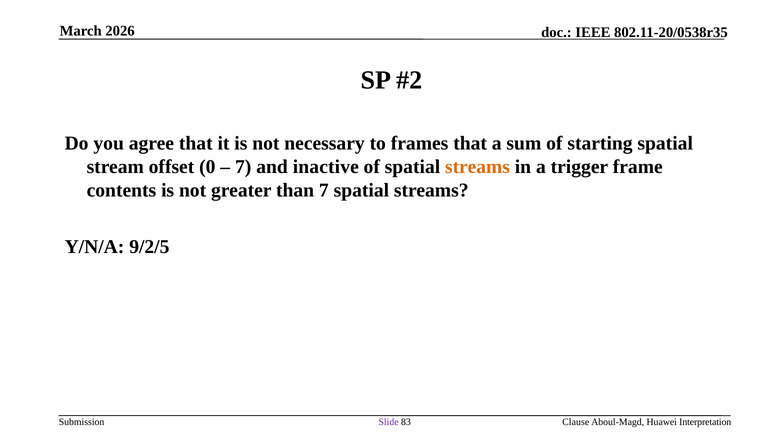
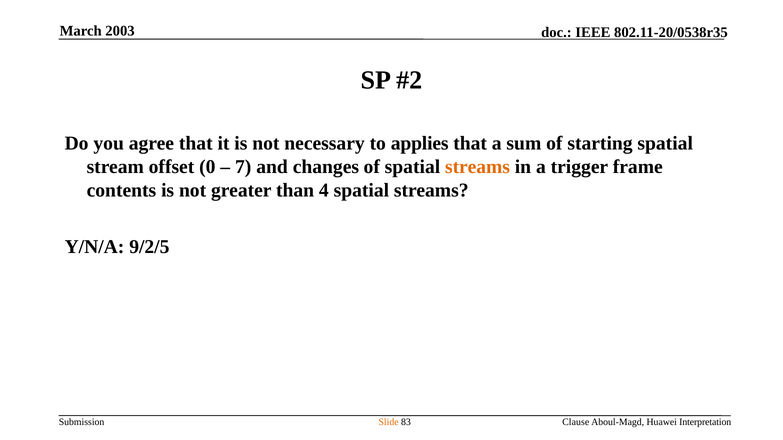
2026: 2026 -> 2003
frames: frames -> applies
inactive: inactive -> changes
than 7: 7 -> 4
Slide colour: purple -> orange
